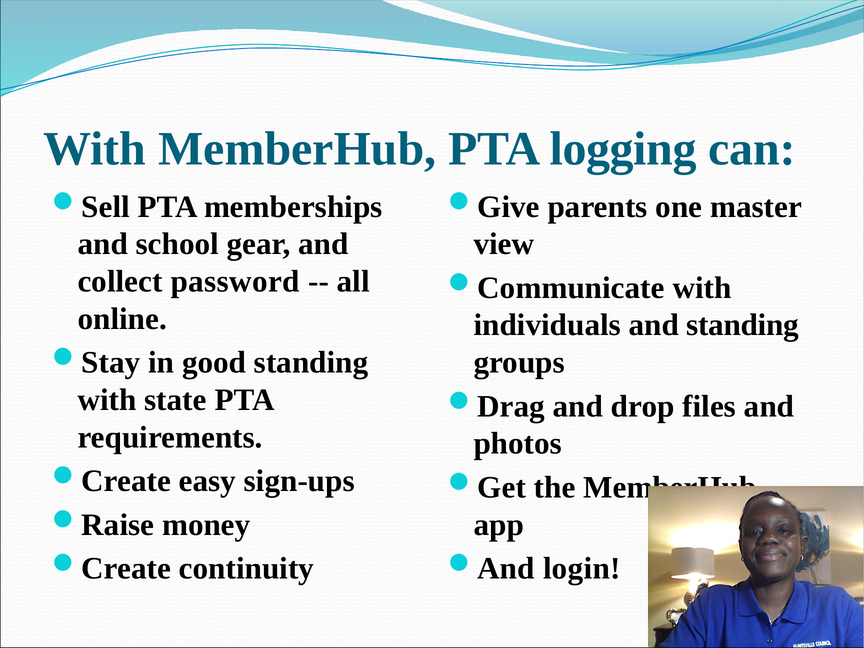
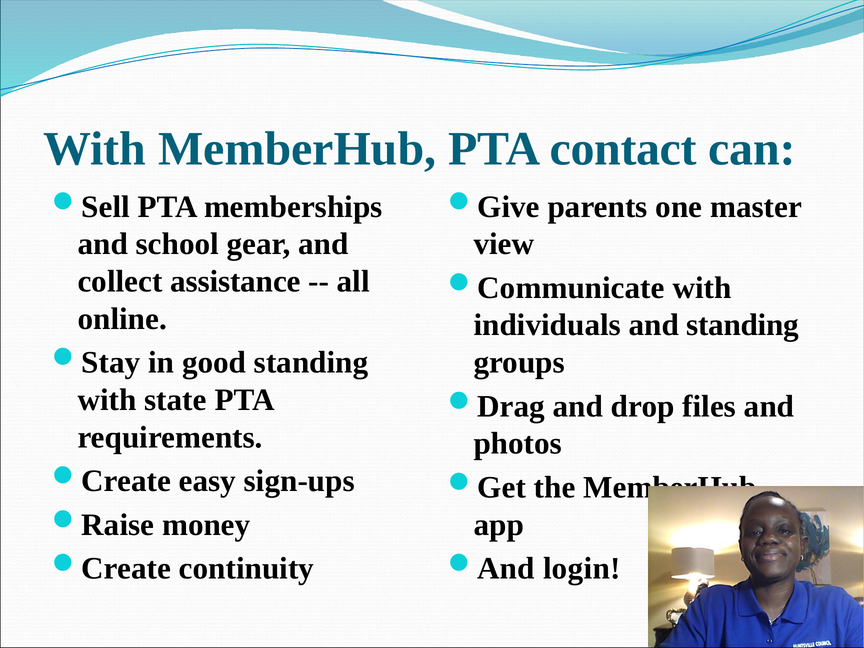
logging: logging -> contact
password: password -> assistance
